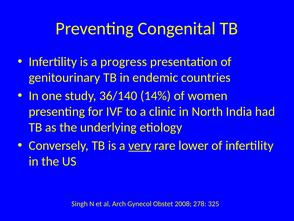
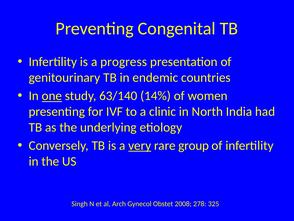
one underline: none -> present
36/140: 36/140 -> 63/140
lower: lower -> group
